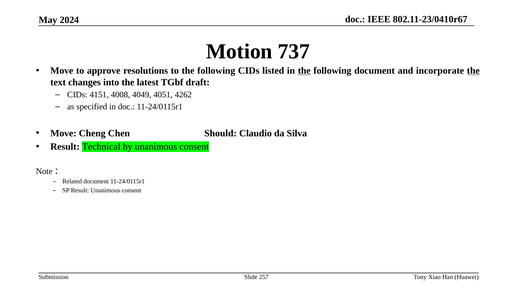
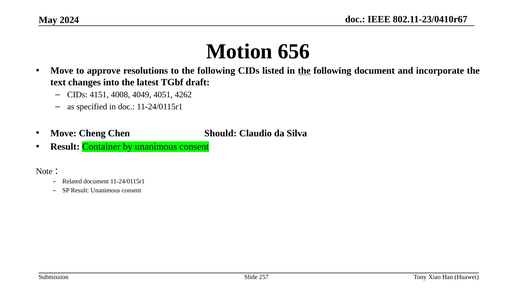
737: 737 -> 656
the at (473, 71) underline: present -> none
Technical: Technical -> Container
